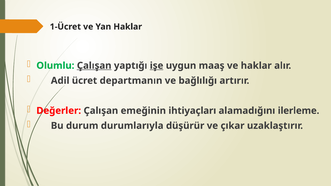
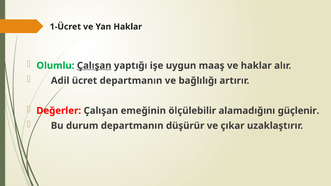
işe underline: present -> none
ihtiyaçları: ihtiyaçları -> ölçülebilir
ilerleme: ilerleme -> güçlenir
durum durumlarıyla: durumlarıyla -> departmanın
